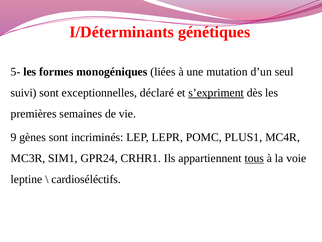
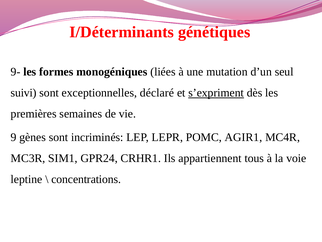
5-: 5- -> 9-
PLUS1: PLUS1 -> AGIR1
tous underline: present -> none
cardioséléctifs: cardioséléctifs -> concentrations
